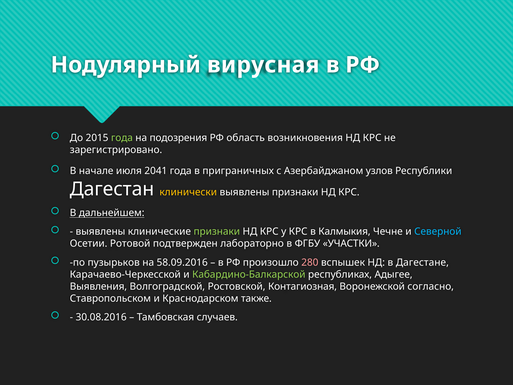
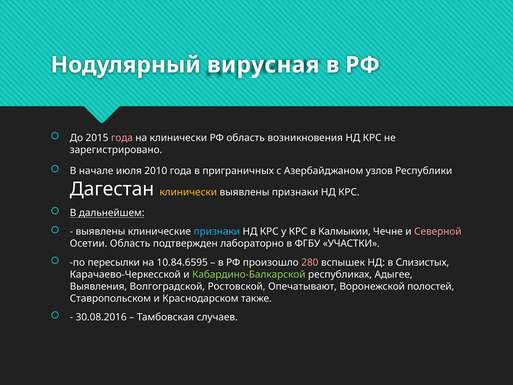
года at (122, 138) colour: light green -> pink
на подозрения: подозрения -> клинически
2041: 2041 -> 2010
признаки at (217, 231) colour: light green -> light blue
Калмыкия: Калмыкия -> Калмыкии
Северной colour: light blue -> pink
Осетии Ротовой: Ротовой -> Область
пузырьков: пузырьков -> пересылки
58.09.2016: 58.09.2016 -> 10.84.6595
Дагестане: Дагестане -> Слизистых
Контагиозная: Контагиозная -> Опечатывают
согласно: согласно -> полостей
